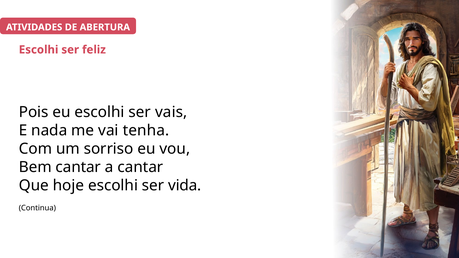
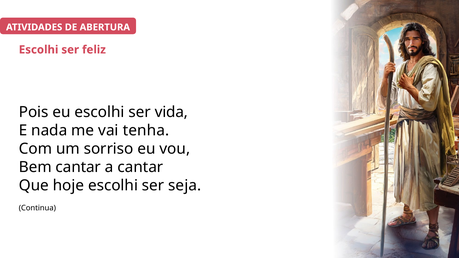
vais: vais -> vida
vida: vida -> seja
